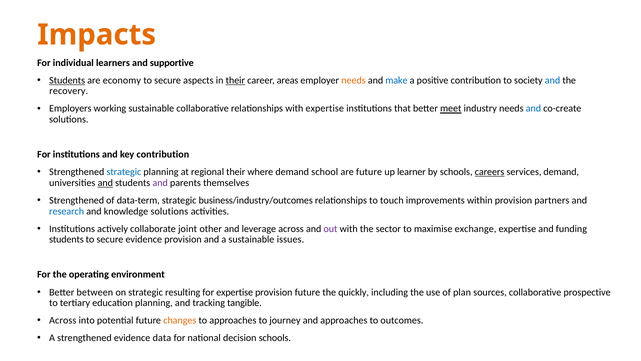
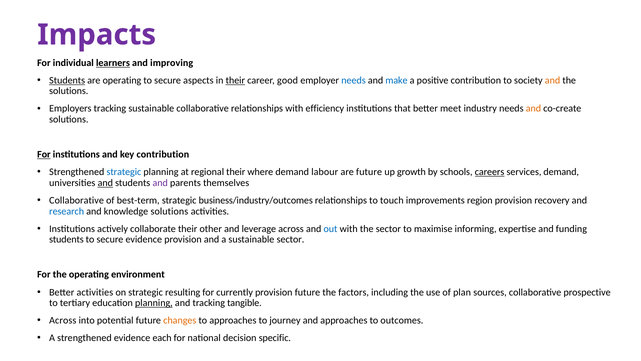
Impacts colour: orange -> purple
learners underline: none -> present
supportive: supportive -> improving
are economy: economy -> operating
areas: areas -> good
needs at (353, 80) colour: orange -> blue
and at (552, 80) colour: blue -> orange
recovery at (69, 91): recovery -> solutions
Employers working: working -> tracking
with expertise: expertise -> efficiency
meet underline: present -> none
and at (533, 109) colour: blue -> orange
For at (44, 154) underline: none -> present
school: school -> labour
learner: learner -> growth
Strengthened at (77, 200): Strengthened -> Collaborative
data-term: data-term -> best-term
within: within -> region
partners: partners -> recovery
collaborate joint: joint -> their
out colour: purple -> blue
exchange: exchange -> informing
sustainable issues: issues -> sector
Better between: between -> activities
for expertise: expertise -> currently
quickly: quickly -> factors
planning at (154, 303) underline: none -> present
data: data -> each
decision schools: schools -> specific
